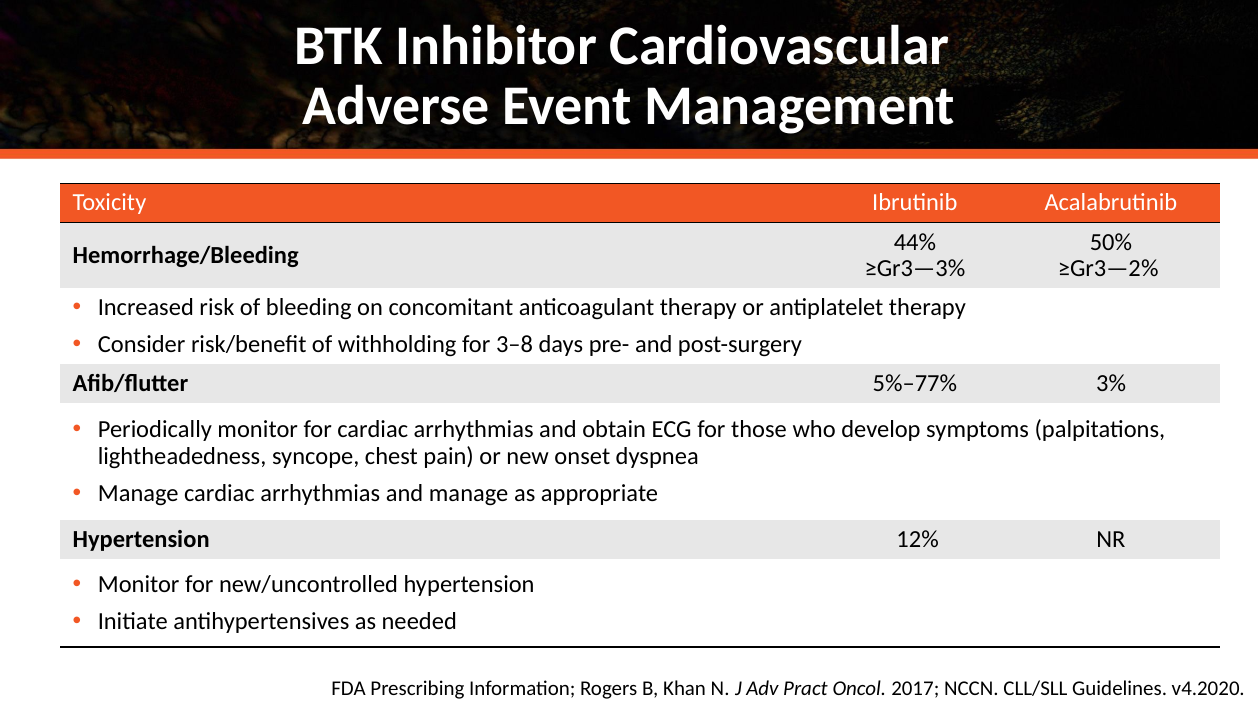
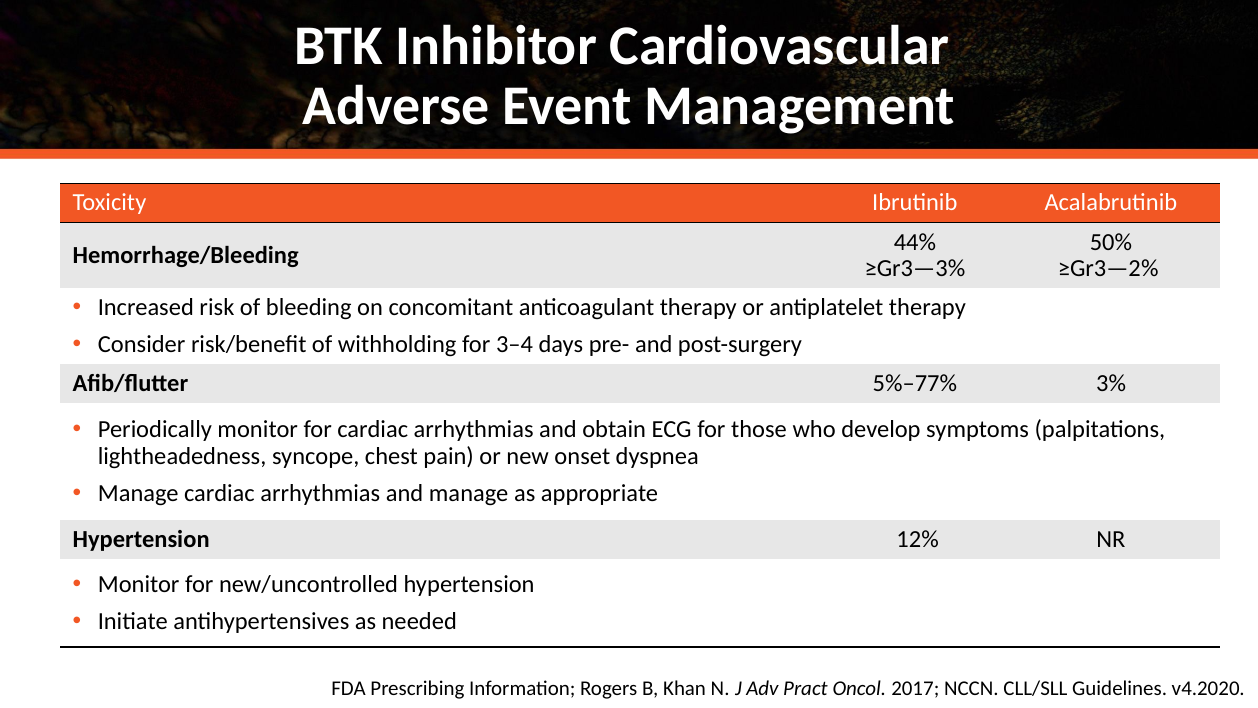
3–8: 3–8 -> 3–4
